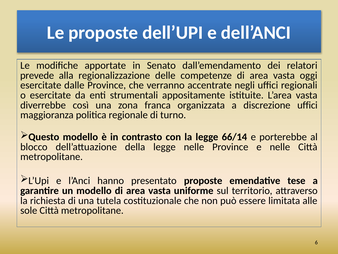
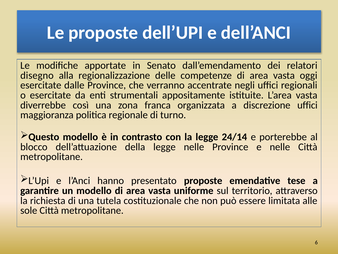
prevede: prevede -> disegno
66/14: 66/14 -> 24/14
